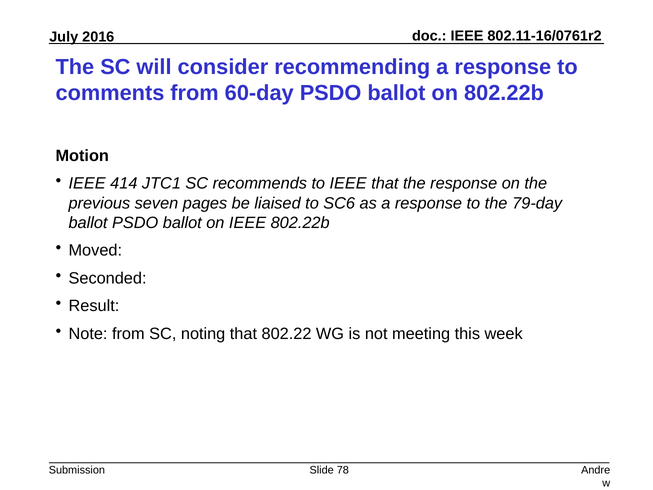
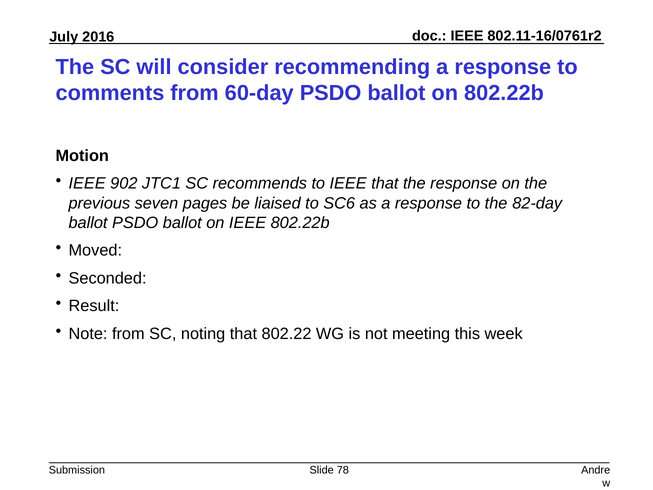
414: 414 -> 902
79-day: 79-day -> 82-day
